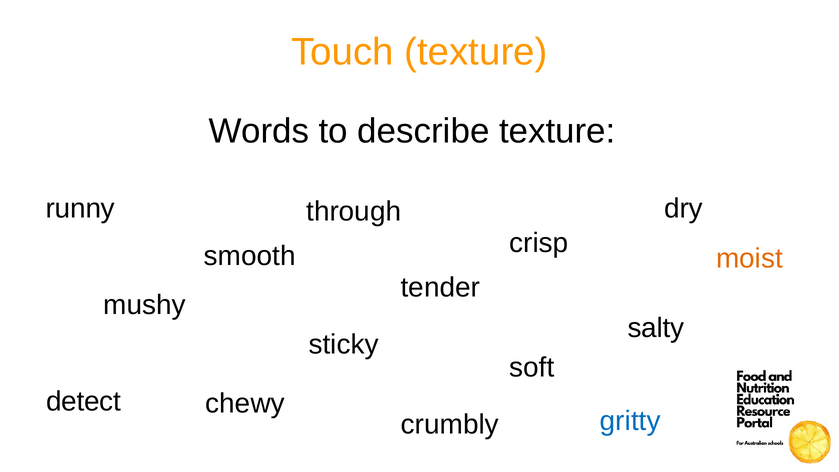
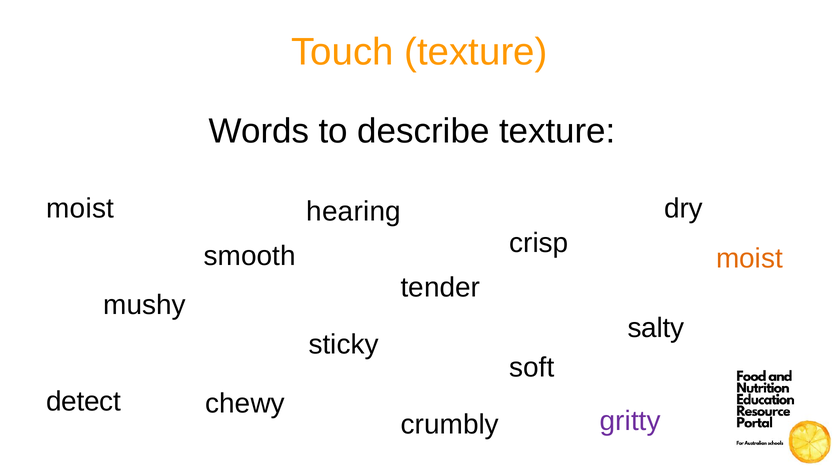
runny at (80, 209): runny -> moist
through: through -> hearing
gritty colour: blue -> purple
